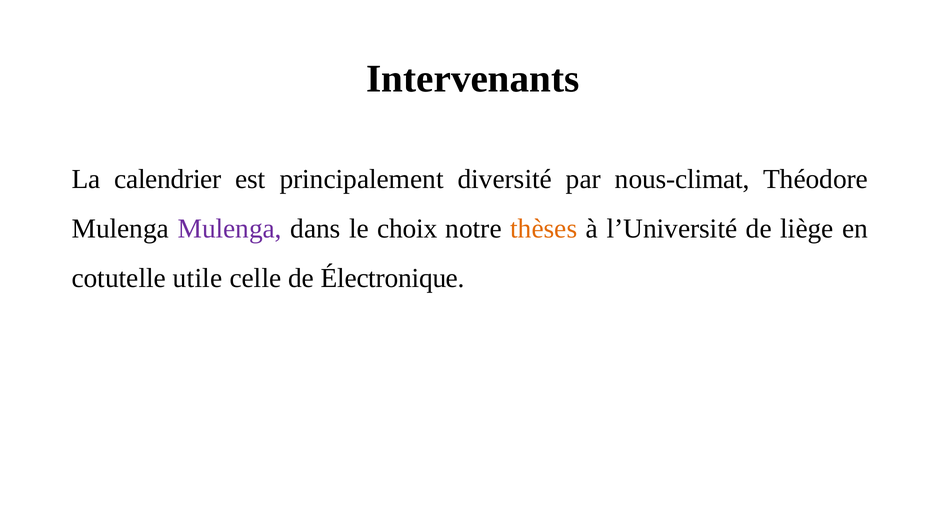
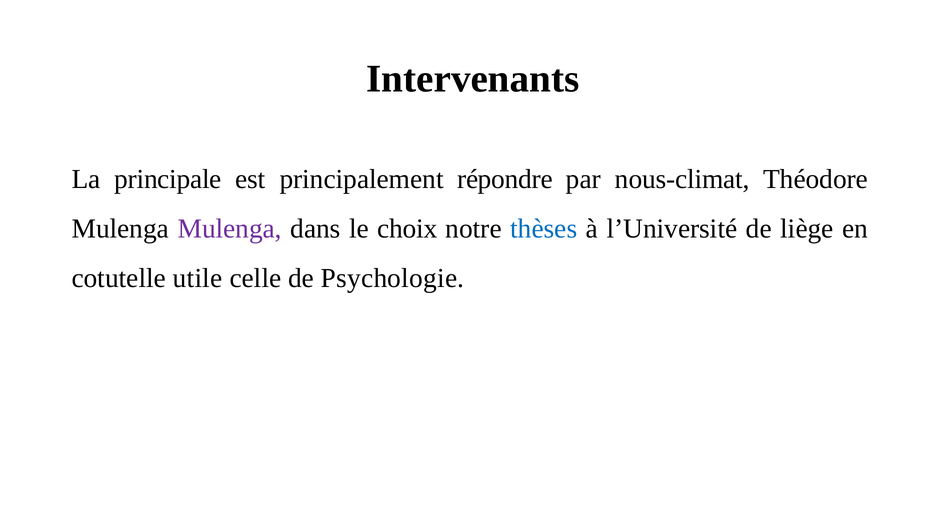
calendrier: calendrier -> principale
diversité: diversité -> répondre
thèses colour: orange -> blue
Électronique: Électronique -> Psychologie
